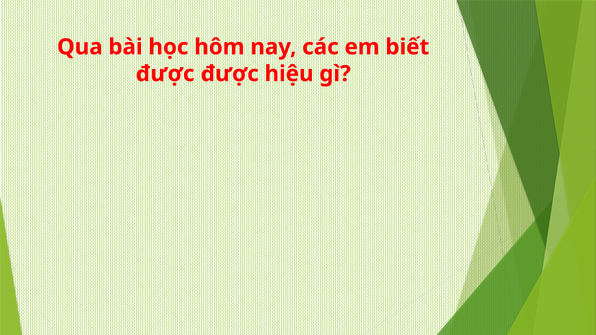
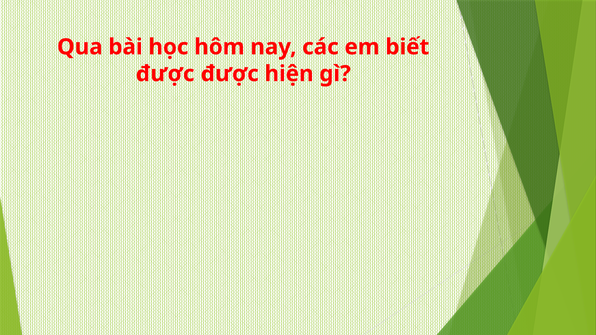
hiệu: hiệu -> hiện
